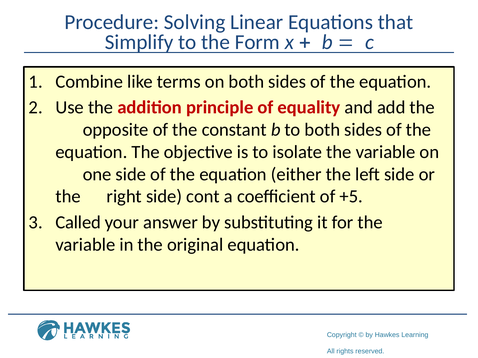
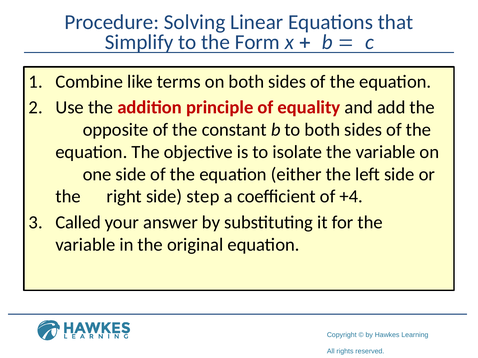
cont: cont -> step
+5: +5 -> +4
